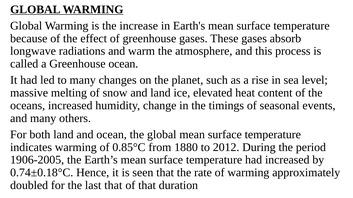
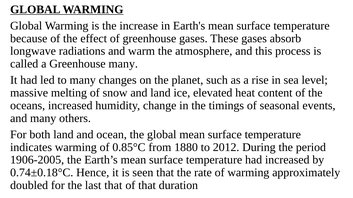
Greenhouse ocean: ocean -> many
